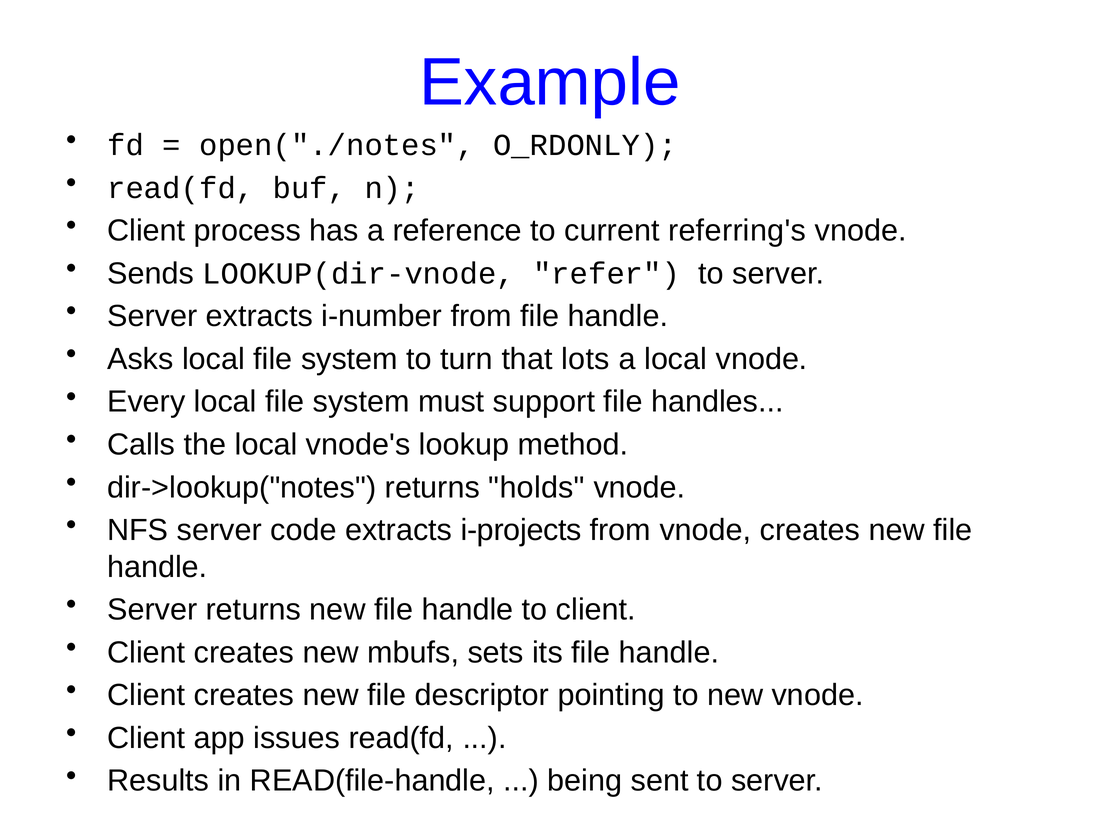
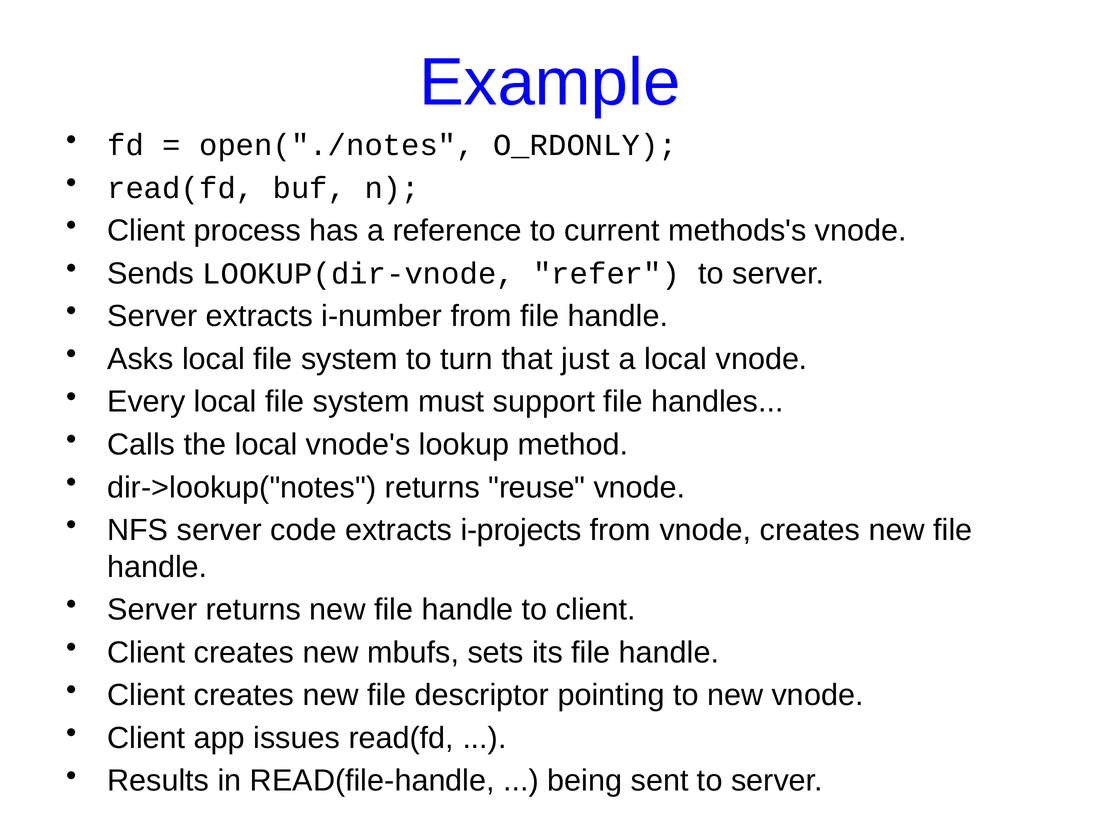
referring's: referring's -> methods's
lots: lots -> just
holds: holds -> reuse
